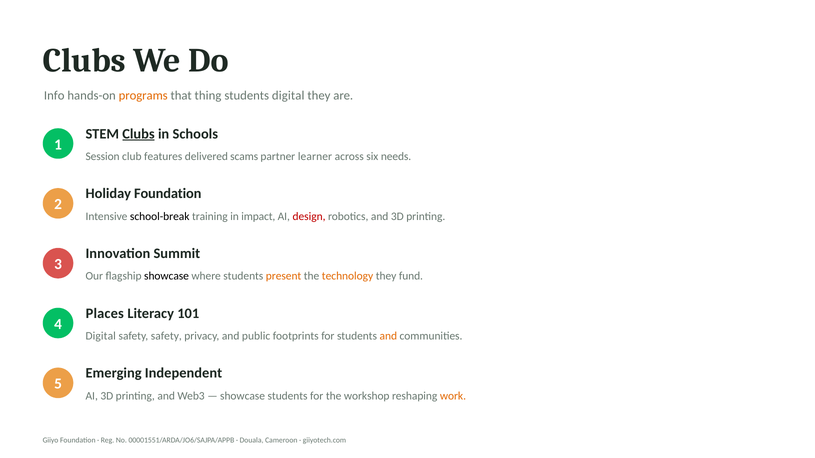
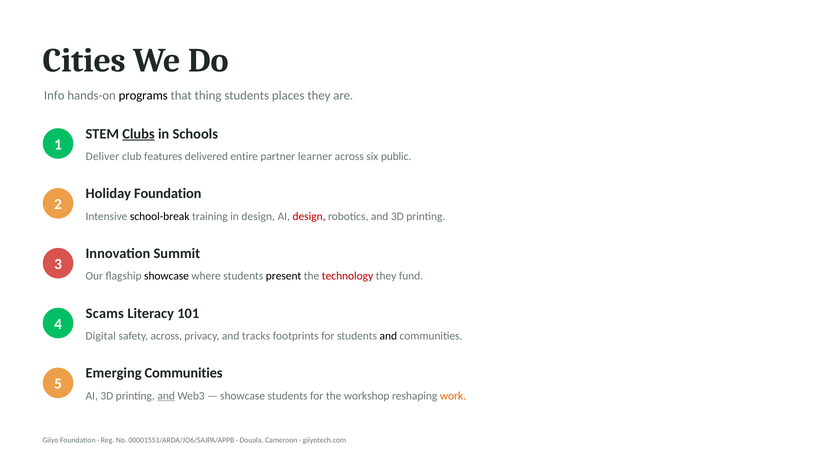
Clubs at (84, 60): Clubs -> Cities
programs colour: orange -> black
students digital: digital -> places
Session: Session -> Deliver
scams: scams -> entire
needs: needs -> public
in impact: impact -> design
present colour: orange -> black
technology colour: orange -> red
Places: Places -> Scams
safety safety: safety -> across
public: public -> tracks
and at (388, 336) colour: orange -> black
Emerging Independent: Independent -> Communities
and at (166, 396) underline: none -> present
